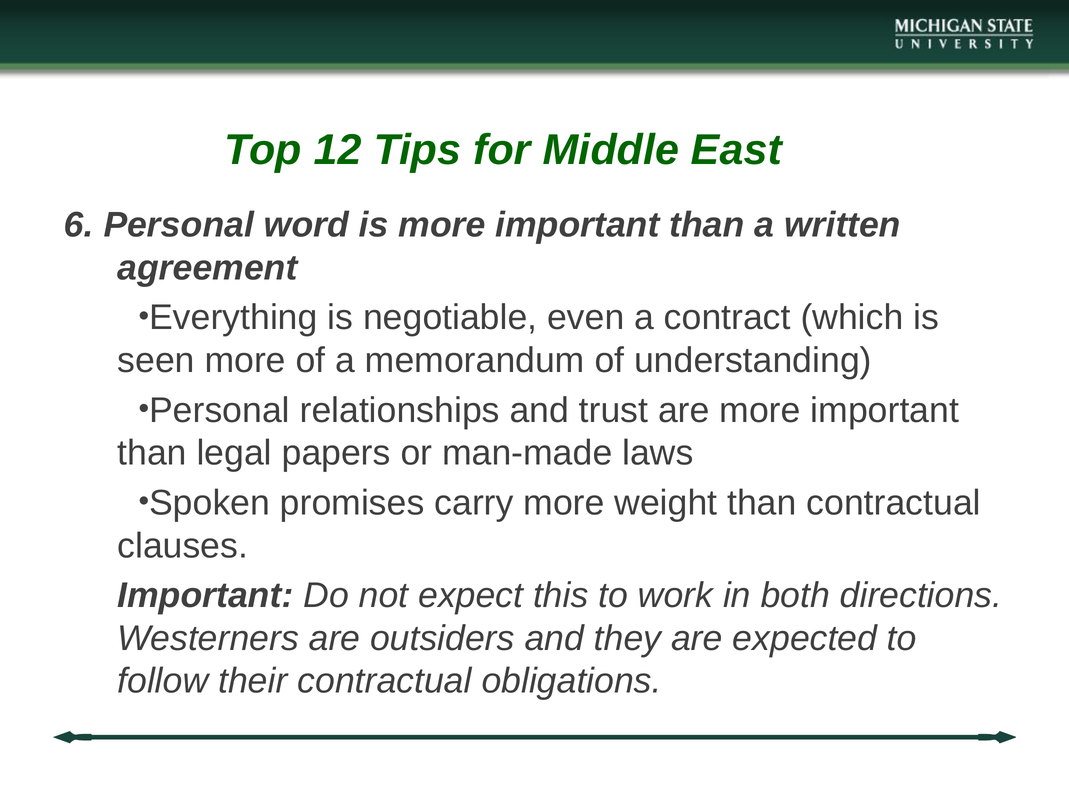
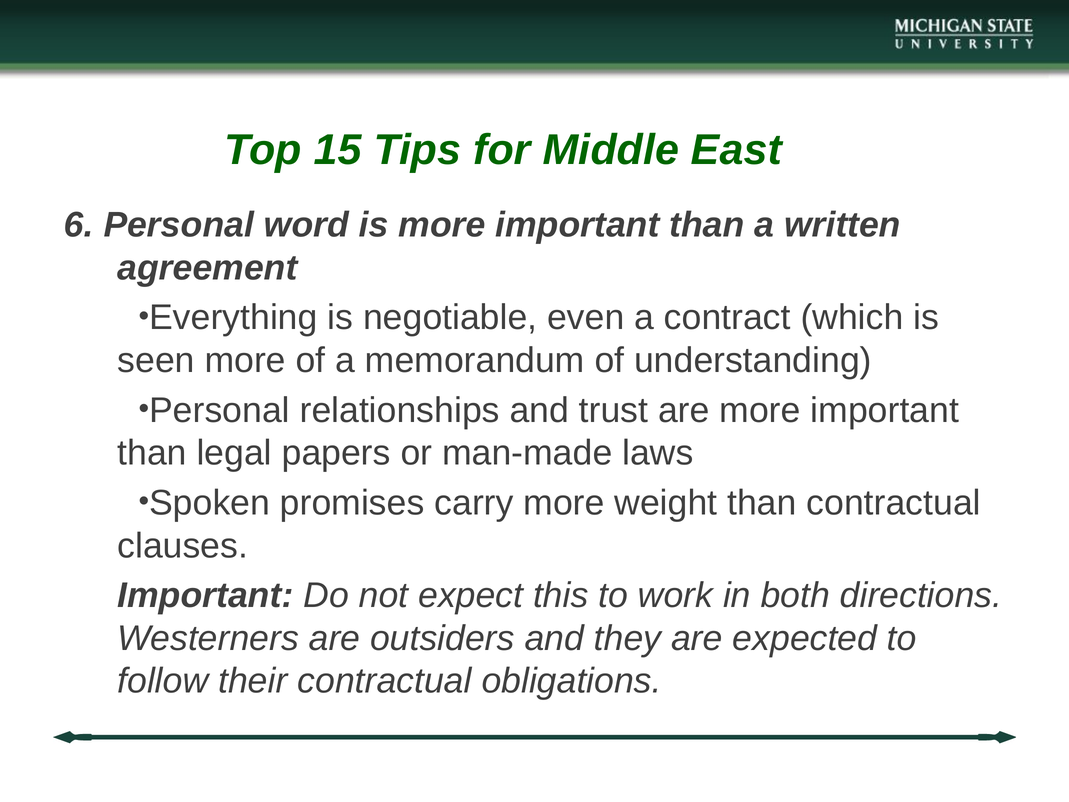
12: 12 -> 15
